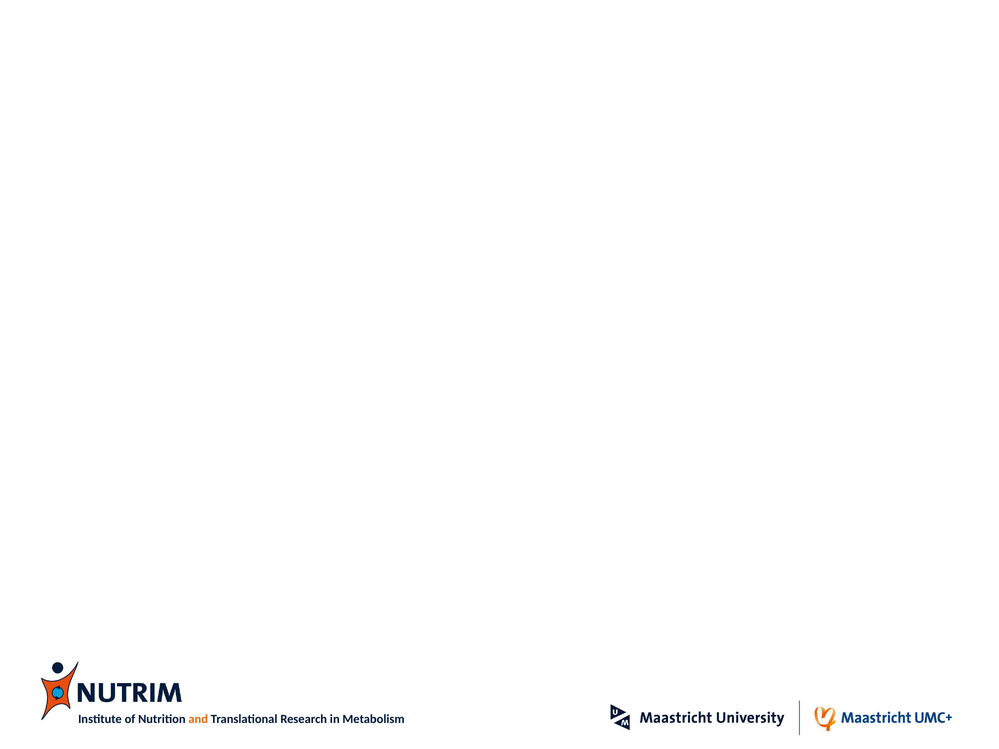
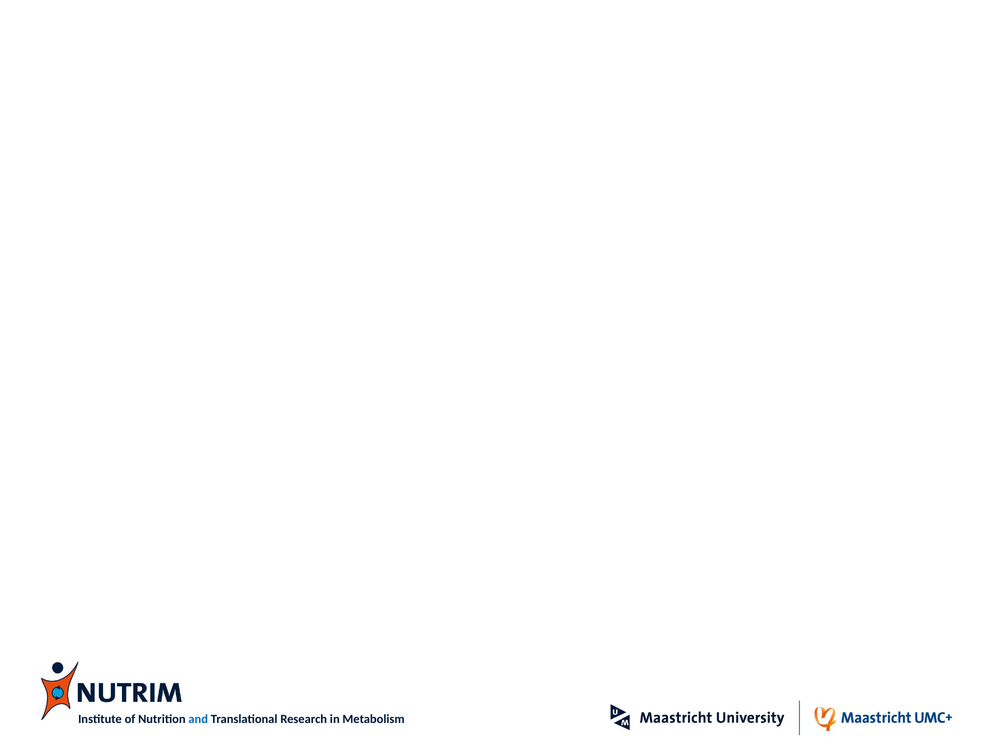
and colour: orange -> blue
